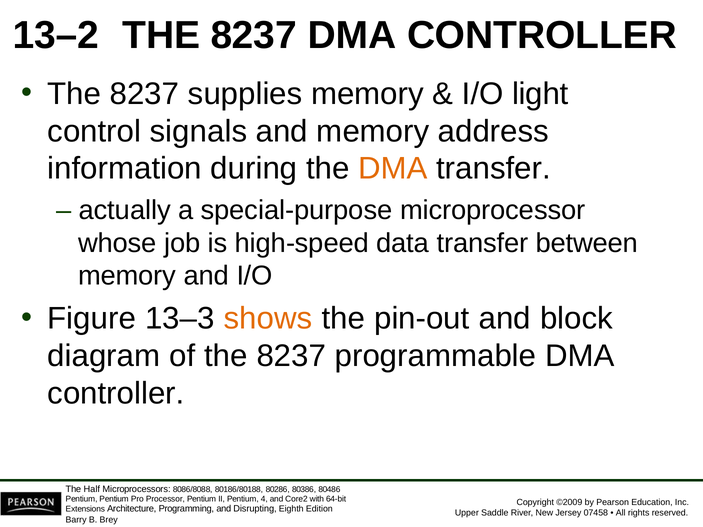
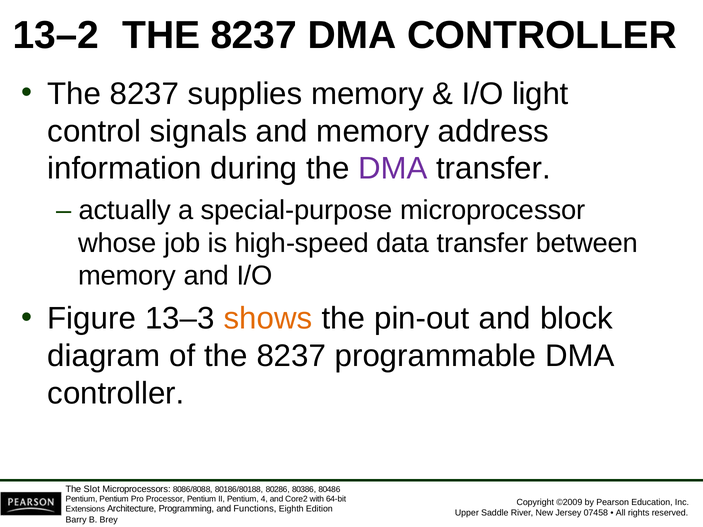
DMA at (393, 169) colour: orange -> purple
Half: Half -> Slot
Disrupting: Disrupting -> Functions
